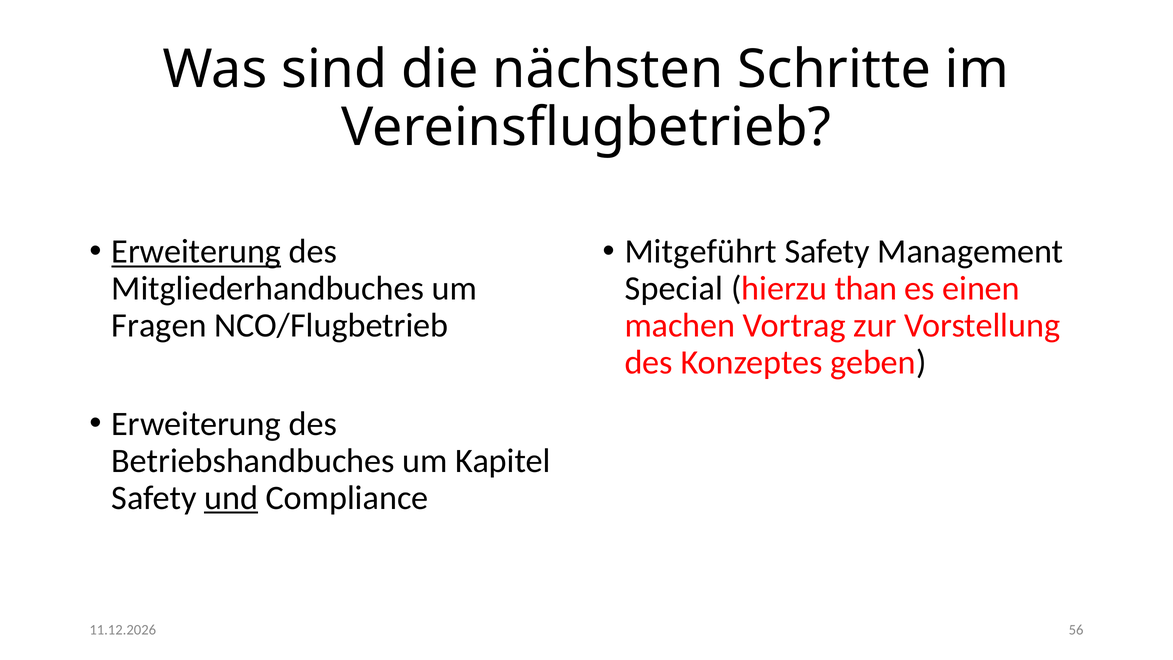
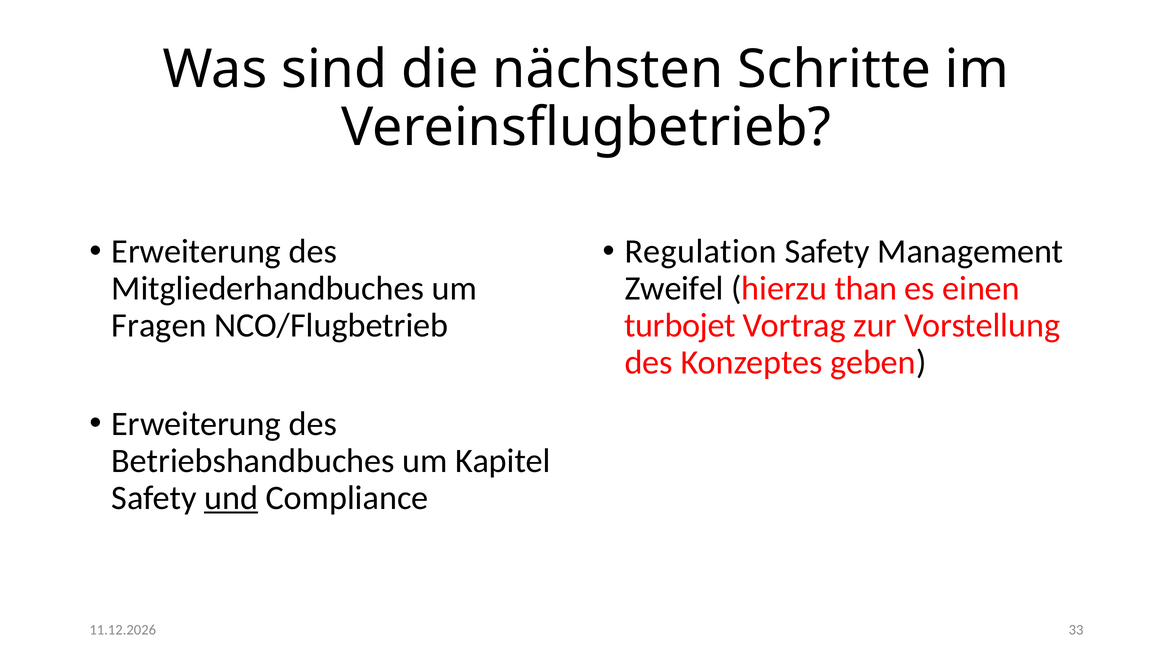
Erweiterung at (196, 252) underline: present -> none
Mitgeführt: Mitgeführt -> Regulation
Special: Special -> Zweifel
machen: machen -> turbojet
56: 56 -> 33
